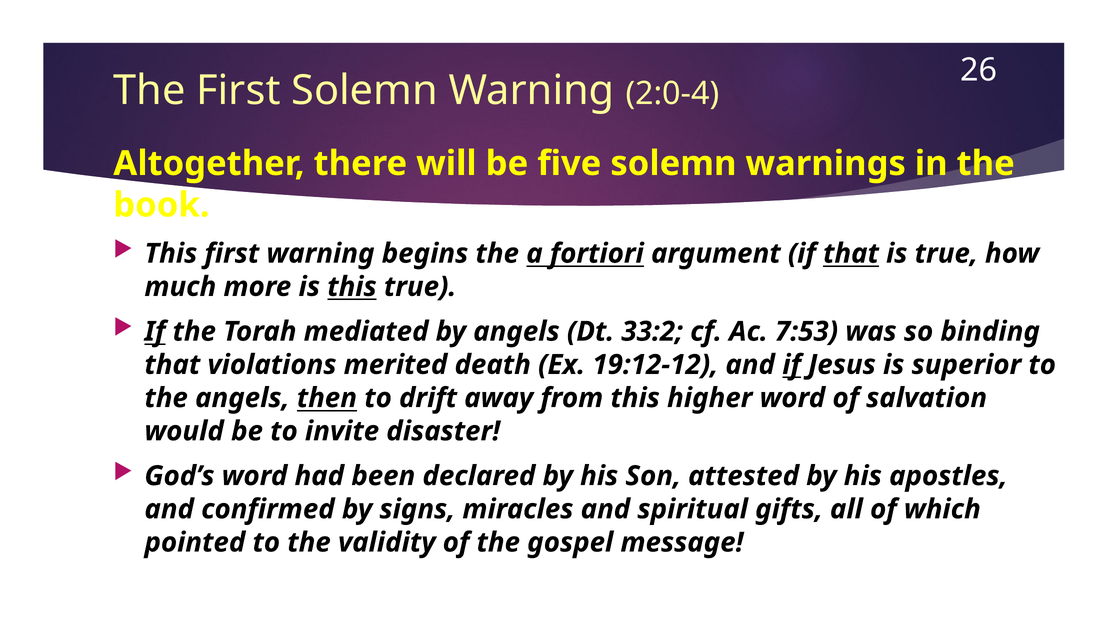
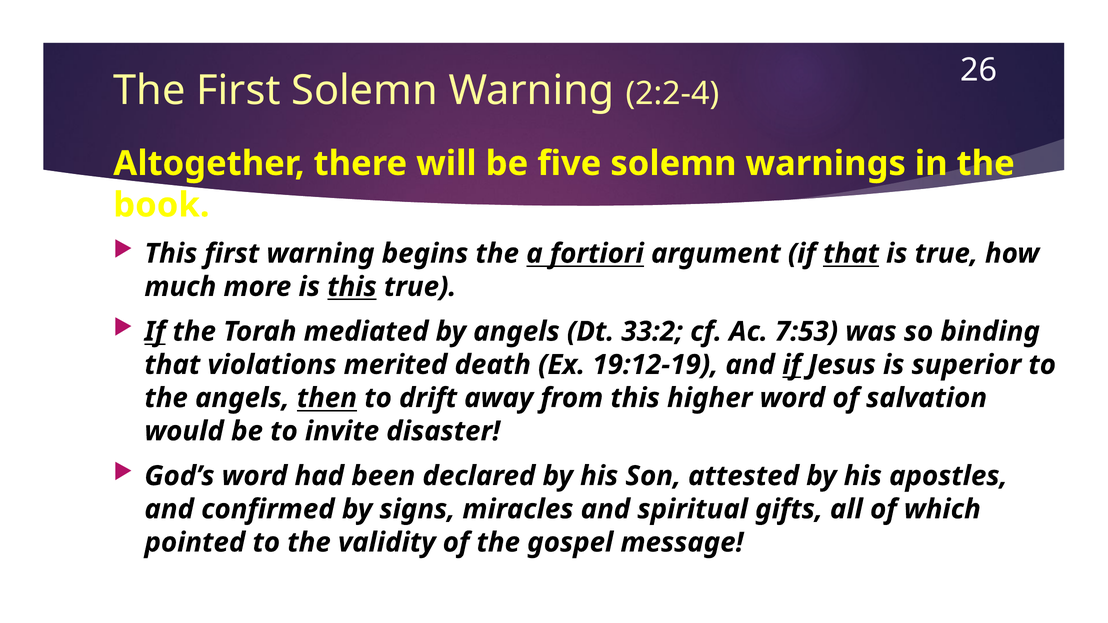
2:0-4: 2:0-4 -> 2:2-4
19:12-12: 19:12-12 -> 19:12-19
